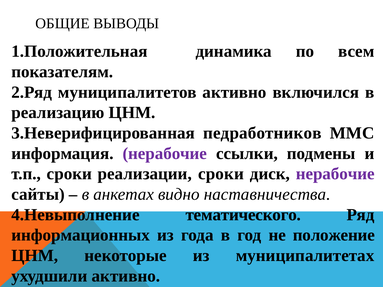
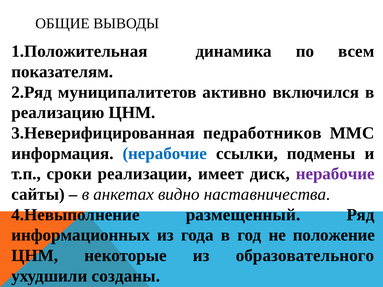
нерабочие at (165, 154) colour: purple -> blue
реализации сроки: сроки -> имеет
тематического: тематического -> размещенный
муниципалитетах: муниципалитетах -> образовательного
ухудшили активно: активно -> созданы
